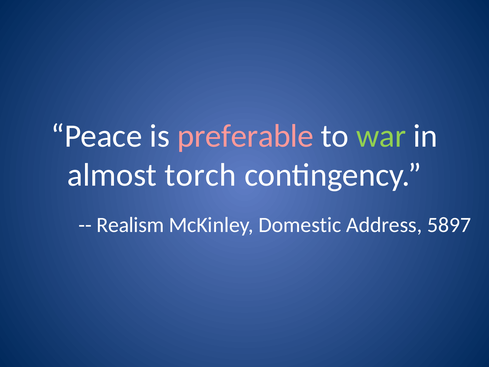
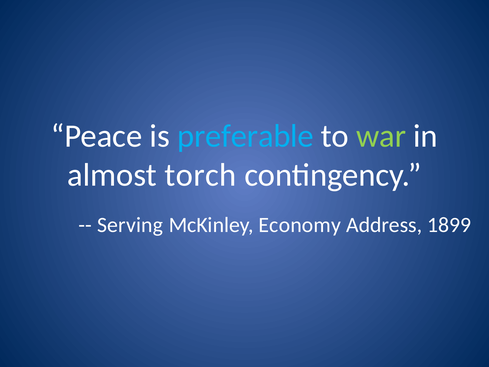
preferable colour: pink -> light blue
Realism: Realism -> Serving
Domestic: Domestic -> Economy
5897: 5897 -> 1899
